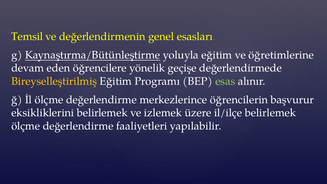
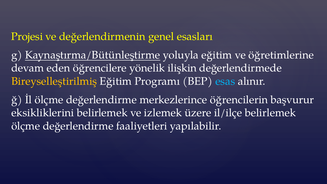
Temsil: Temsil -> Projesi
geçişe: geçişe -> ilişkin
esas colour: light green -> light blue
